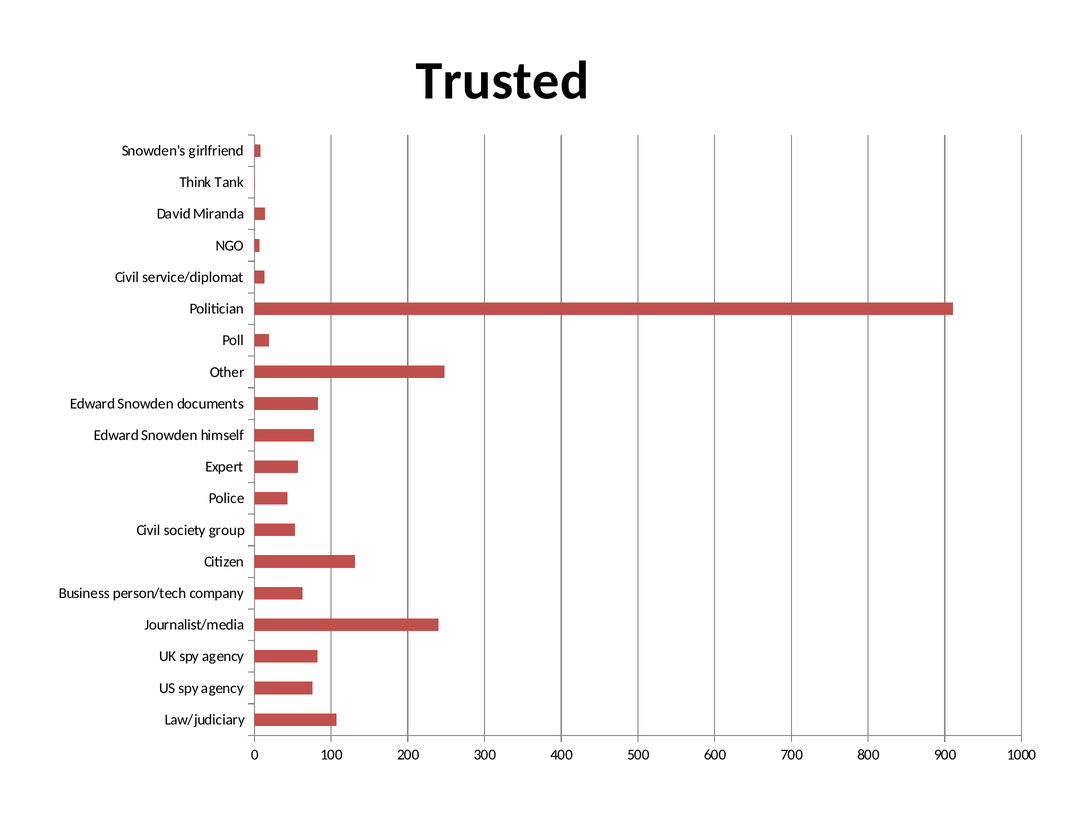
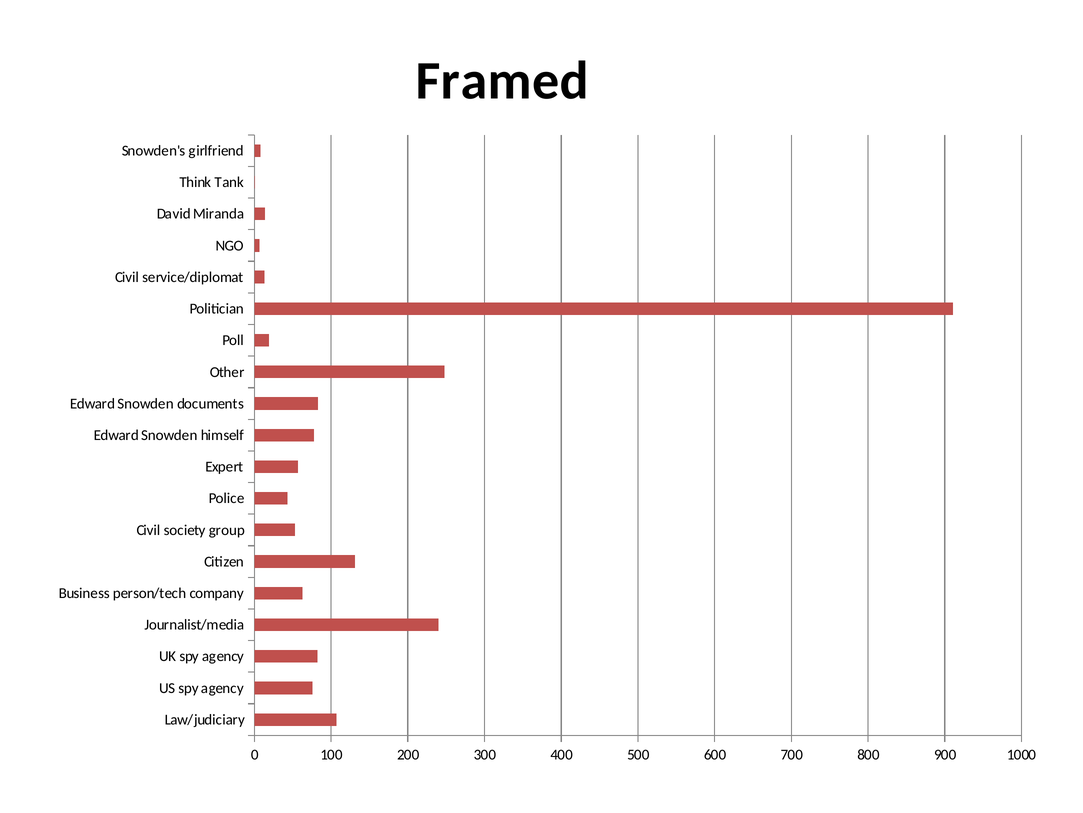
Trusted: Trusted -> Framed
